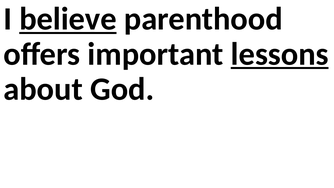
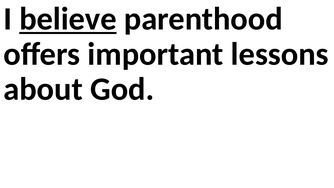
lessons underline: present -> none
